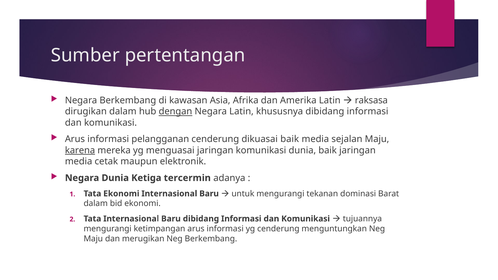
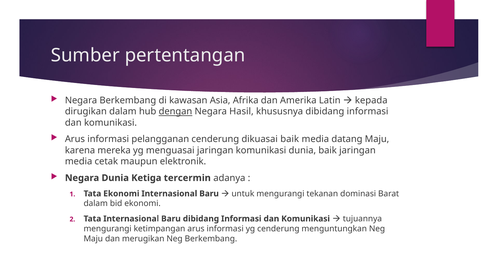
raksasa: raksasa -> kepada
Negara Latin: Latin -> Hasil
sejalan: sejalan -> datang
karena underline: present -> none
